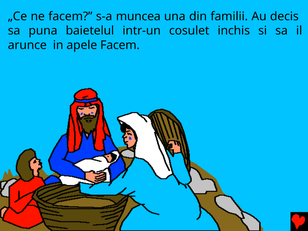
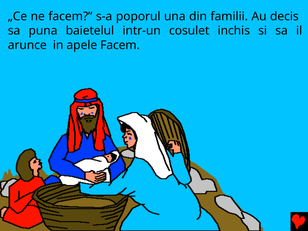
muncea: muncea -> poporul
